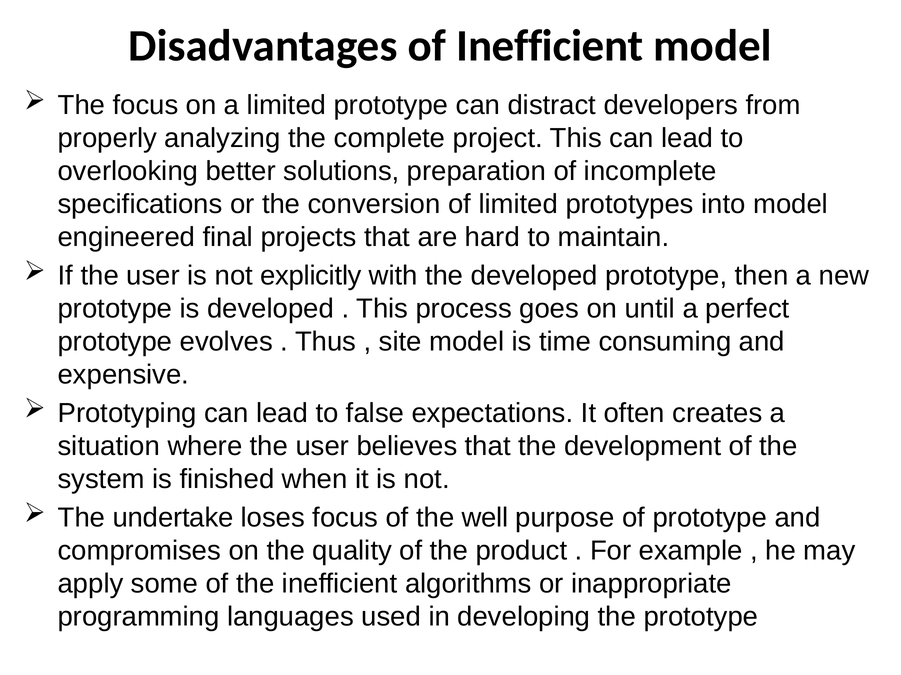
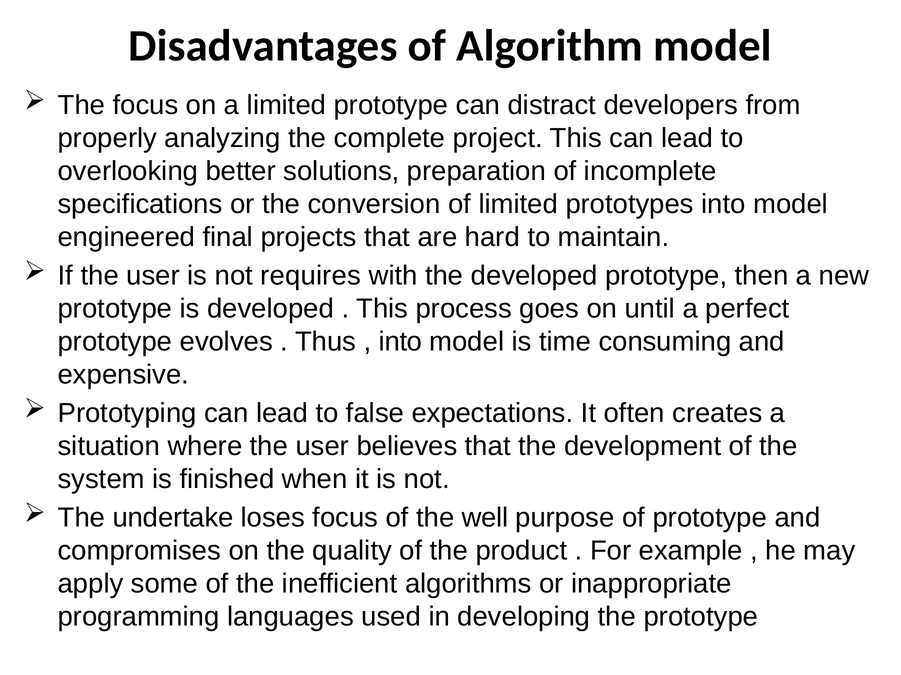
of Inefficient: Inefficient -> Algorithm
explicitly: explicitly -> requires
site at (400, 342): site -> into
